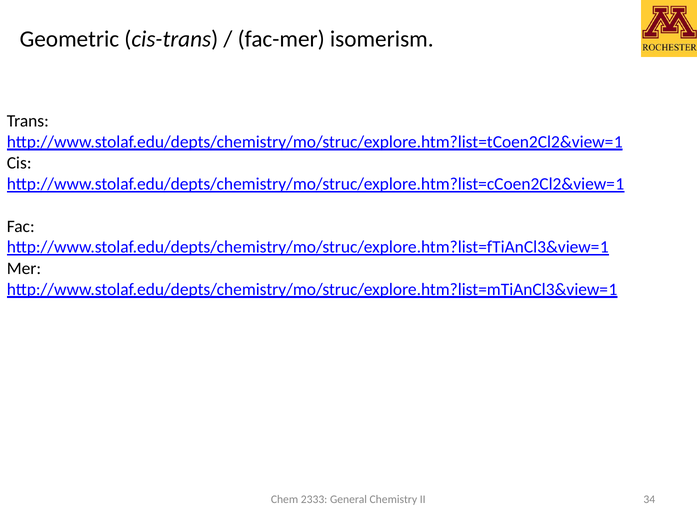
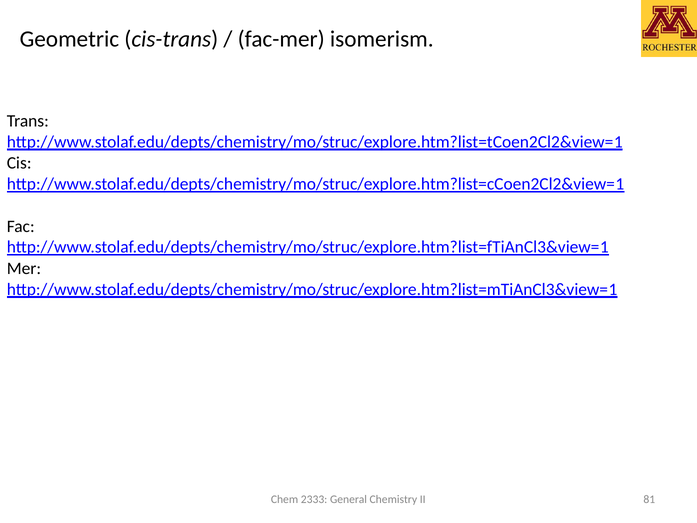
34: 34 -> 81
